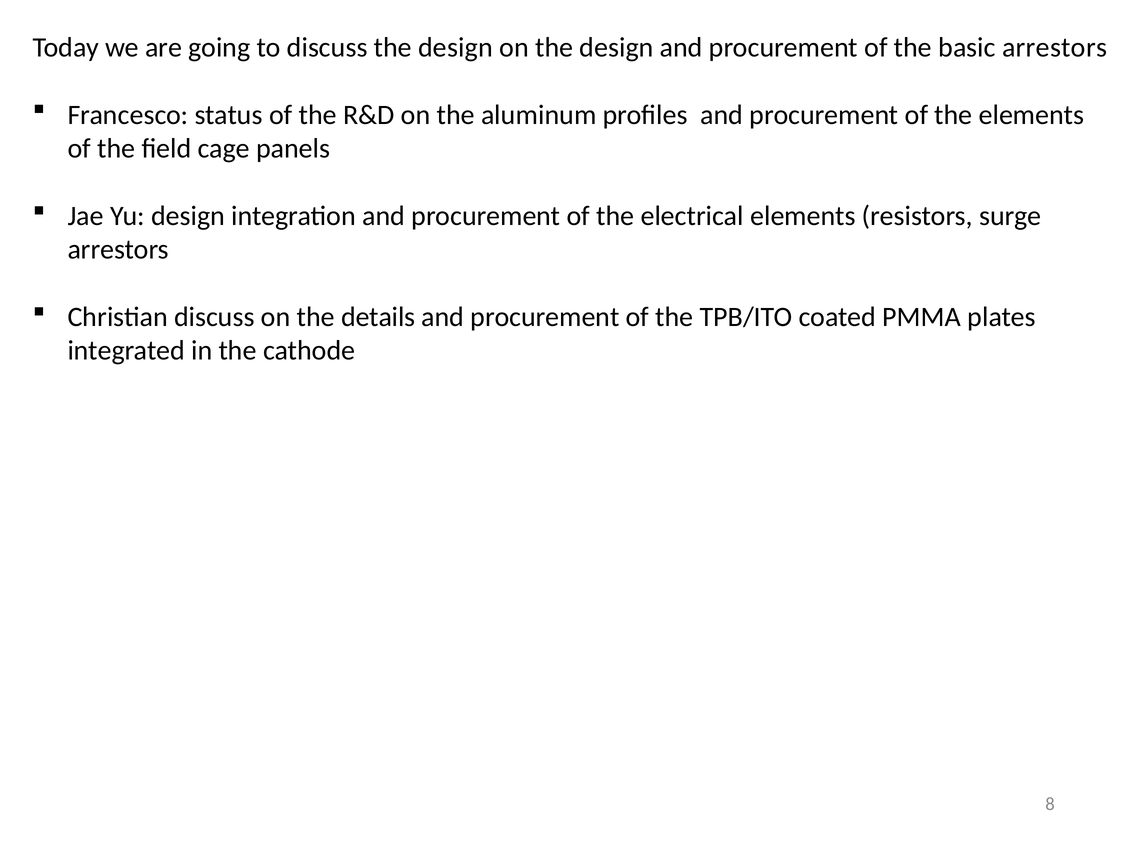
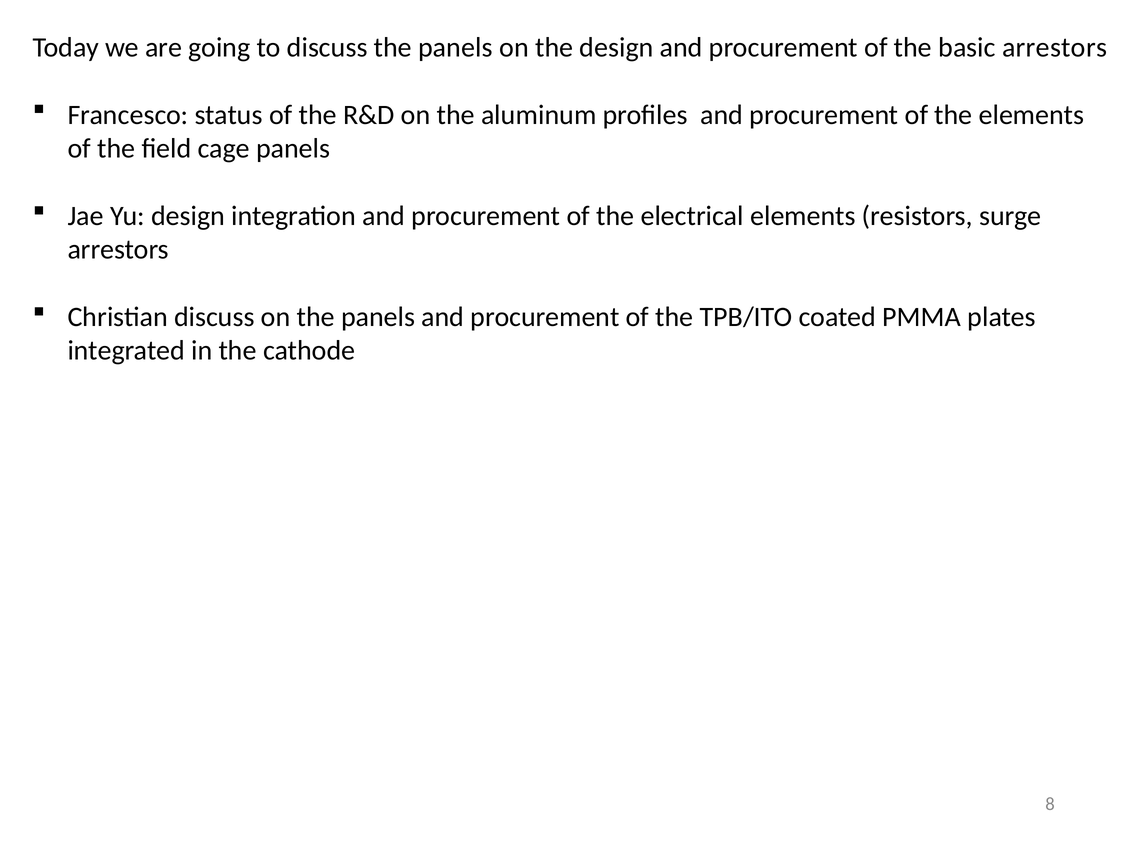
discuss the design: design -> panels
on the details: details -> panels
